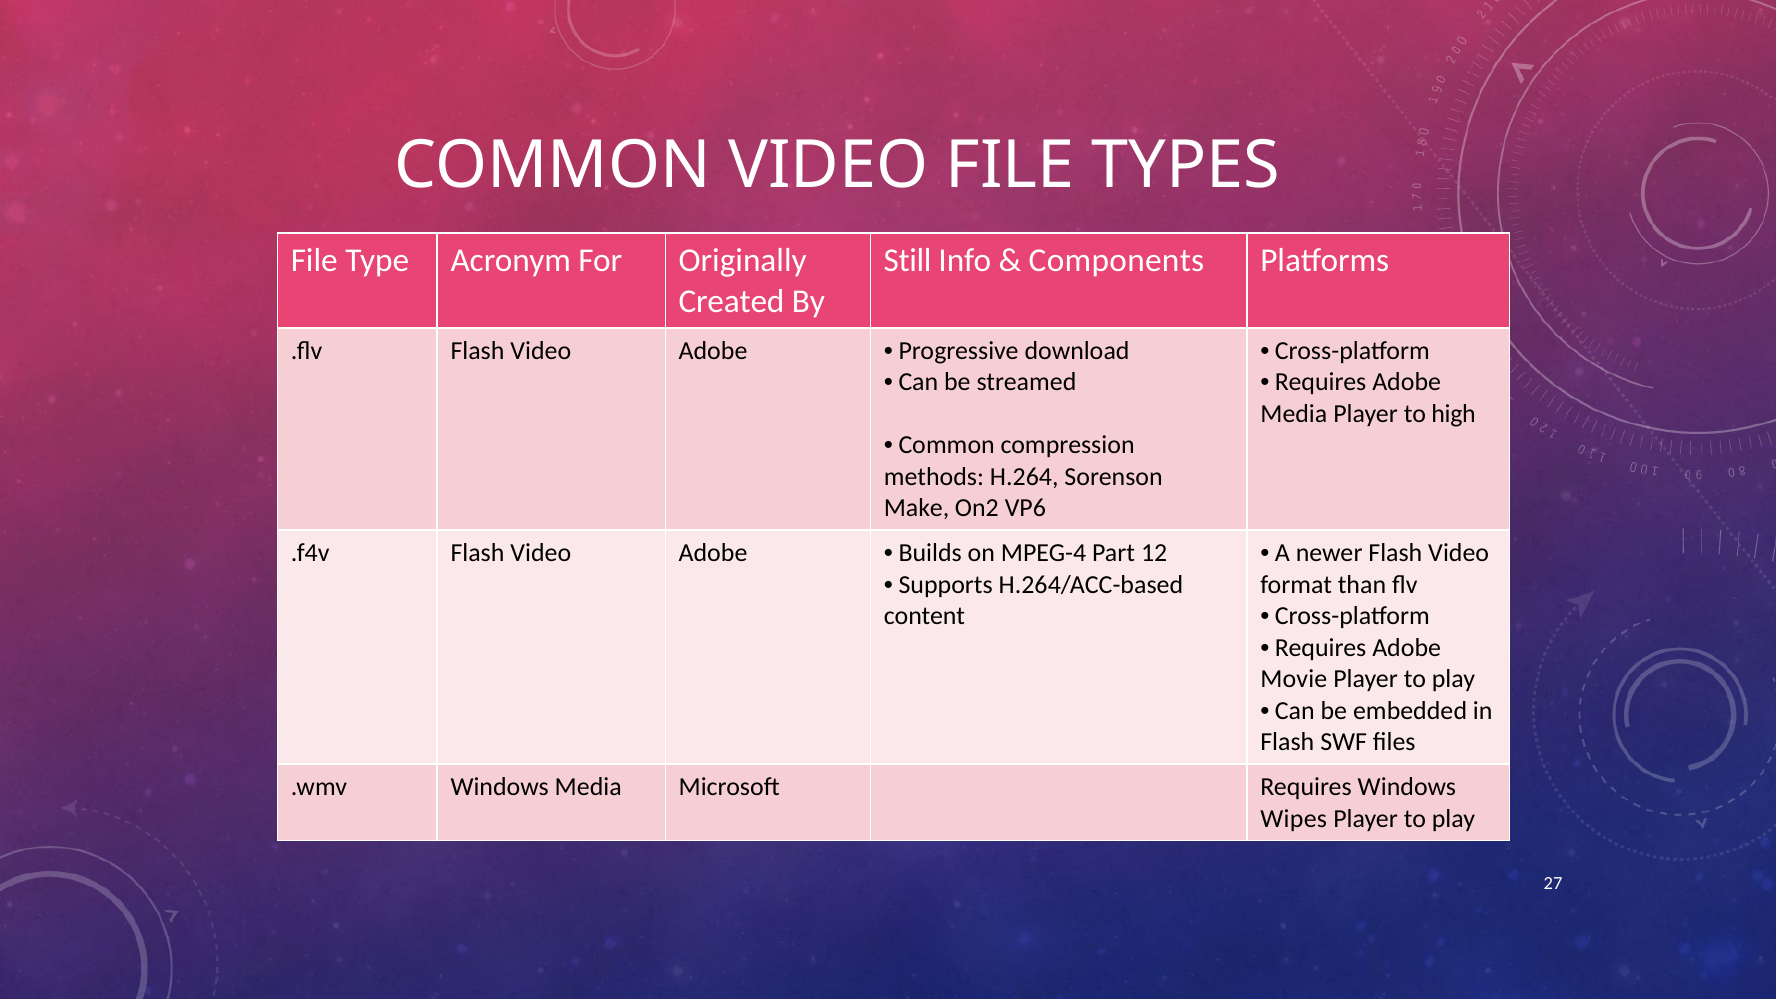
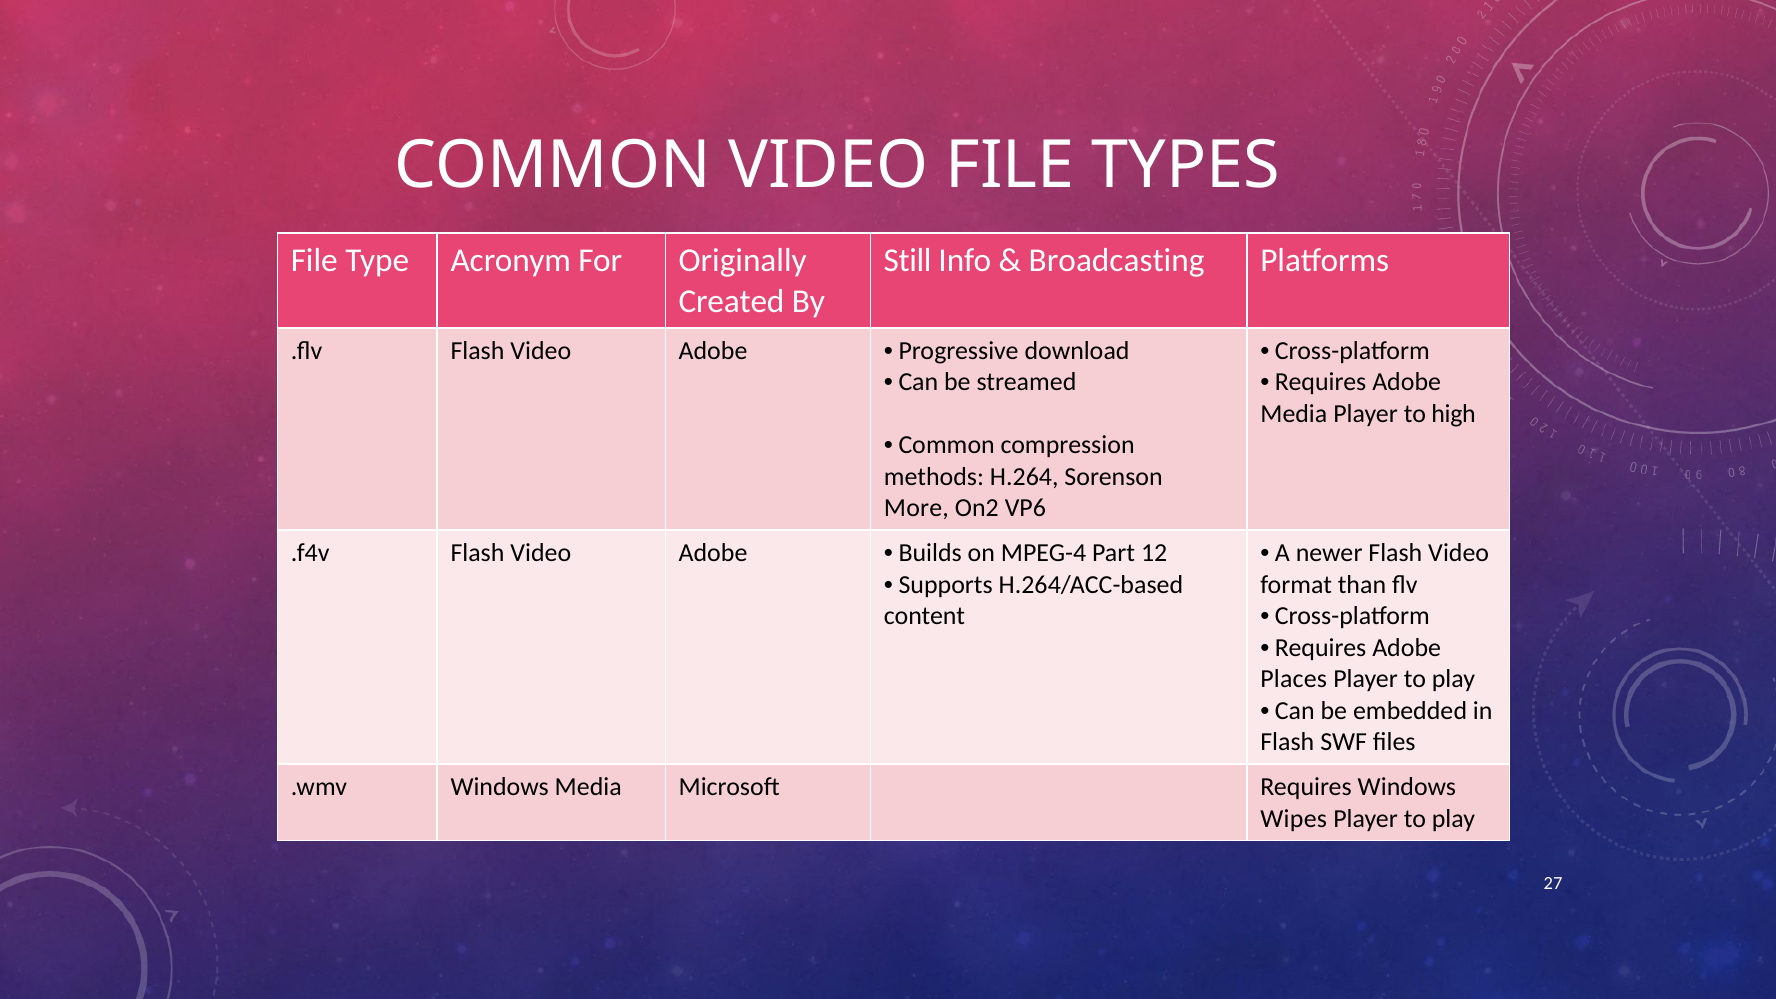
Components: Components -> Broadcasting
Make: Make -> More
Movie: Movie -> Places
